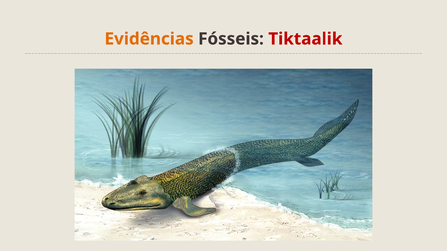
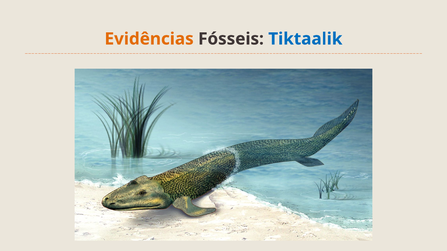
Tiktaalik colour: red -> blue
